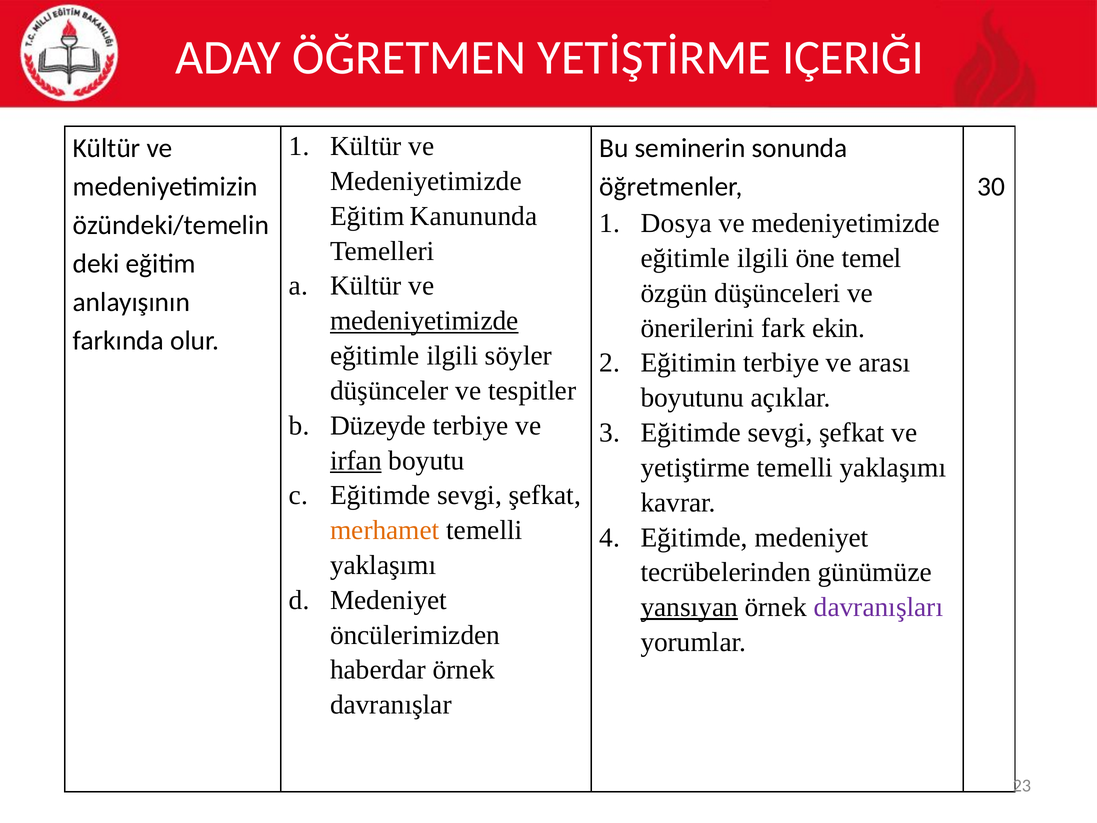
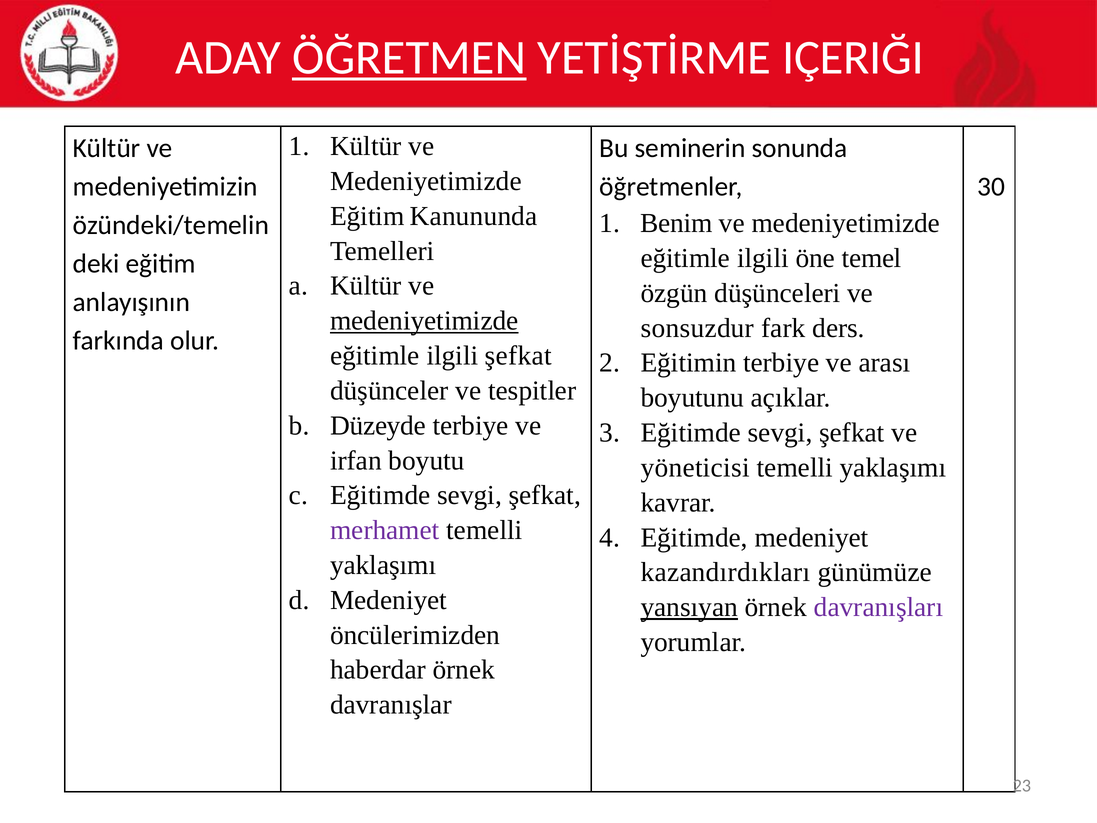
ÖĞRETMEN underline: none -> present
Dosya: Dosya -> Benim
önerilerini: önerilerini -> sonsuzdur
ekin: ekin -> ders
ilgili söyler: söyler -> şefkat
irfan underline: present -> none
yetiştirme: yetiştirme -> yöneticisi
merhamet colour: orange -> purple
tecrübelerinden: tecrübelerinden -> kazandırdıkları
